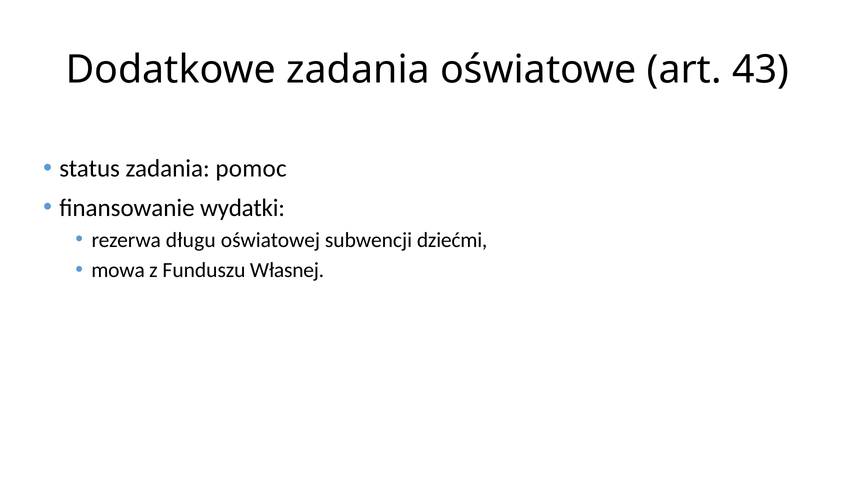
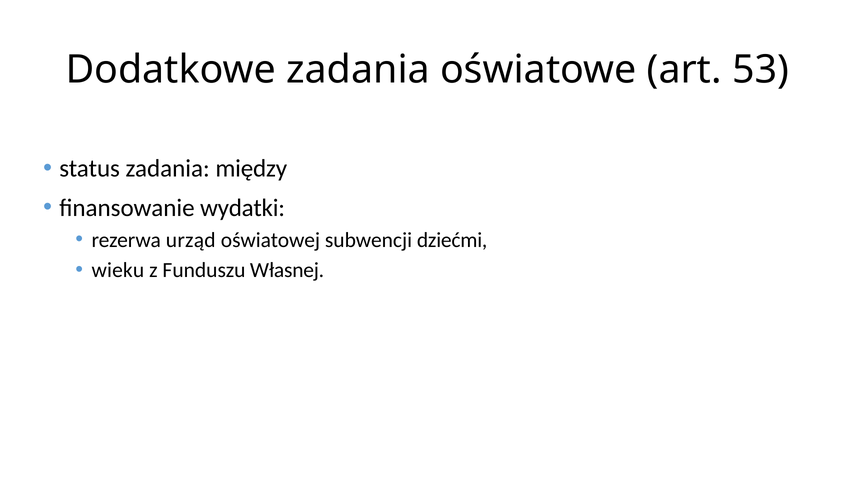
43: 43 -> 53
pomoc: pomoc -> między
długu: długu -> urząd
mowa: mowa -> wieku
